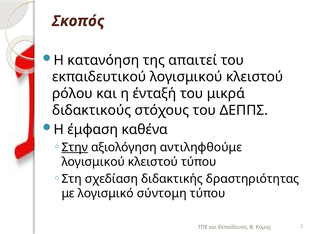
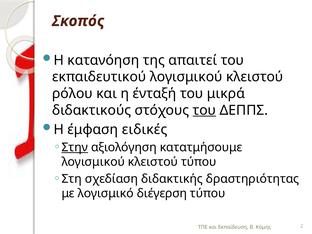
του at (204, 110) underline: none -> present
καθένα: καθένα -> ειδικές
αντιληφθούμε: αντιληφθούμε -> κατατμήσουμε
σύντομη: σύντομη -> διέγερση
